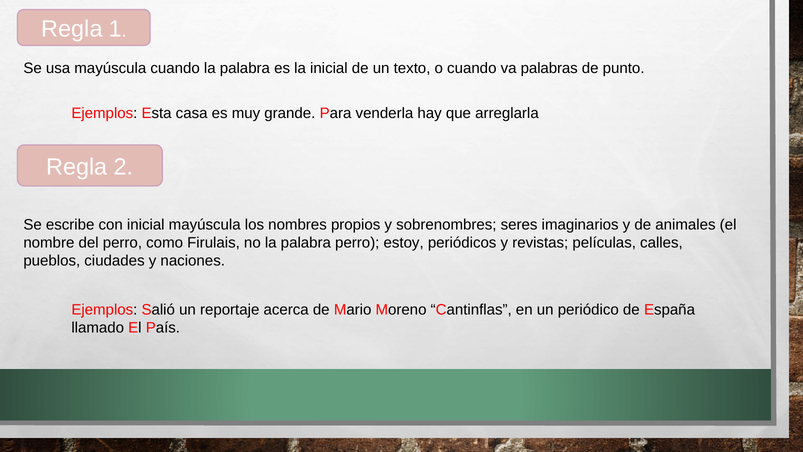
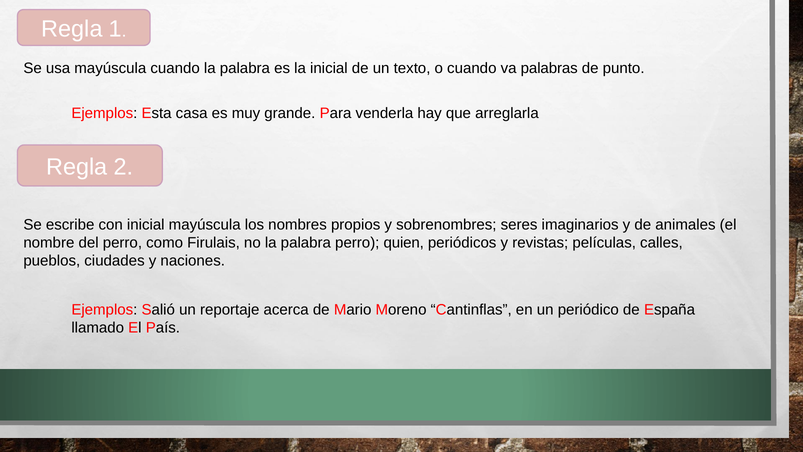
estoy: estoy -> quien
